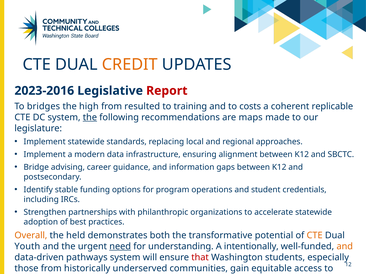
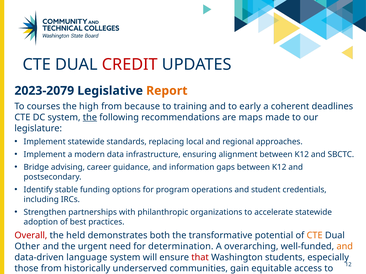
CREDIT colour: orange -> red
2023-2016: 2023-2016 -> 2023-2079
Report colour: red -> orange
bridges: bridges -> courses
resulted: resulted -> because
costs: costs -> early
replicable: replicable -> deadlines
Overall colour: orange -> red
Youth: Youth -> Other
need underline: present -> none
understanding: understanding -> determination
intentionally: intentionally -> overarching
data‑driven pathways: pathways -> language
